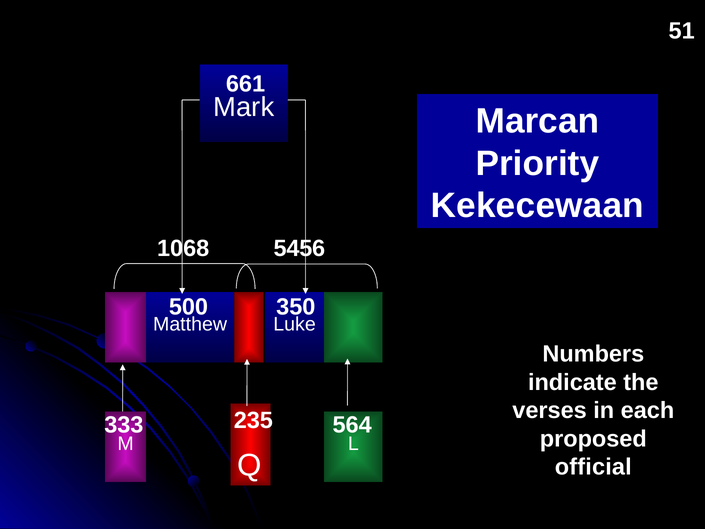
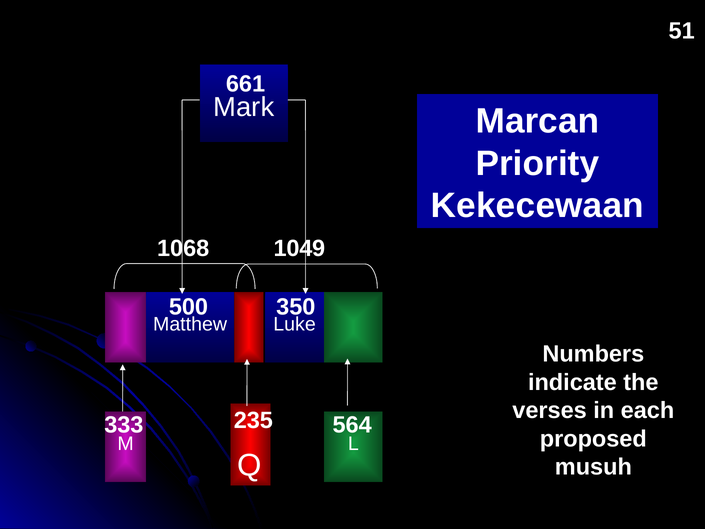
5456: 5456 -> 1049
official: official -> musuh
